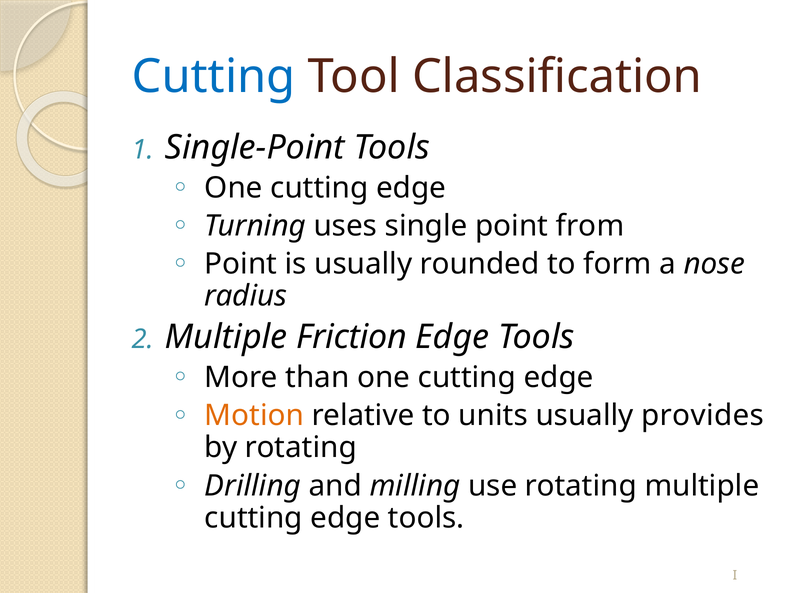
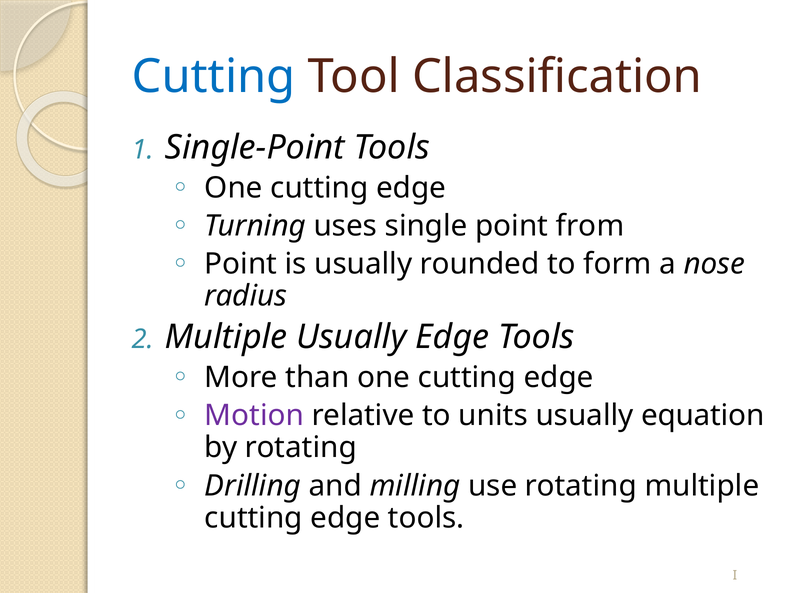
Multiple Friction: Friction -> Usually
Motion colour: orange -> purple
provides: provides -> equation
